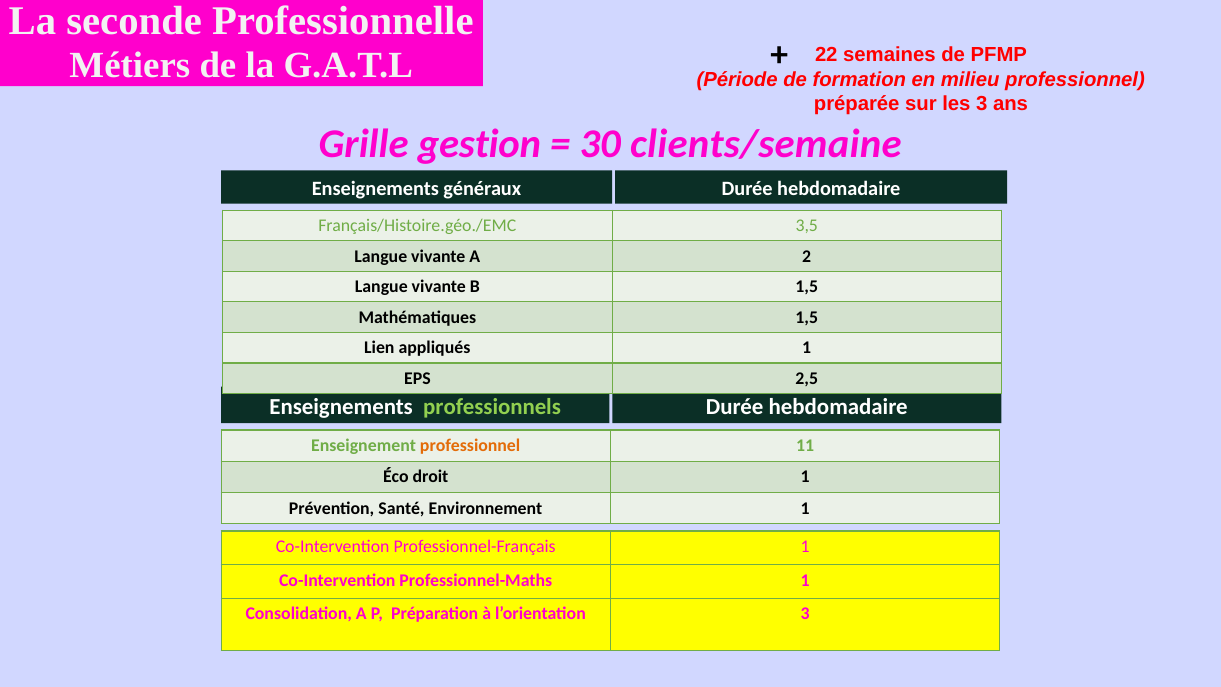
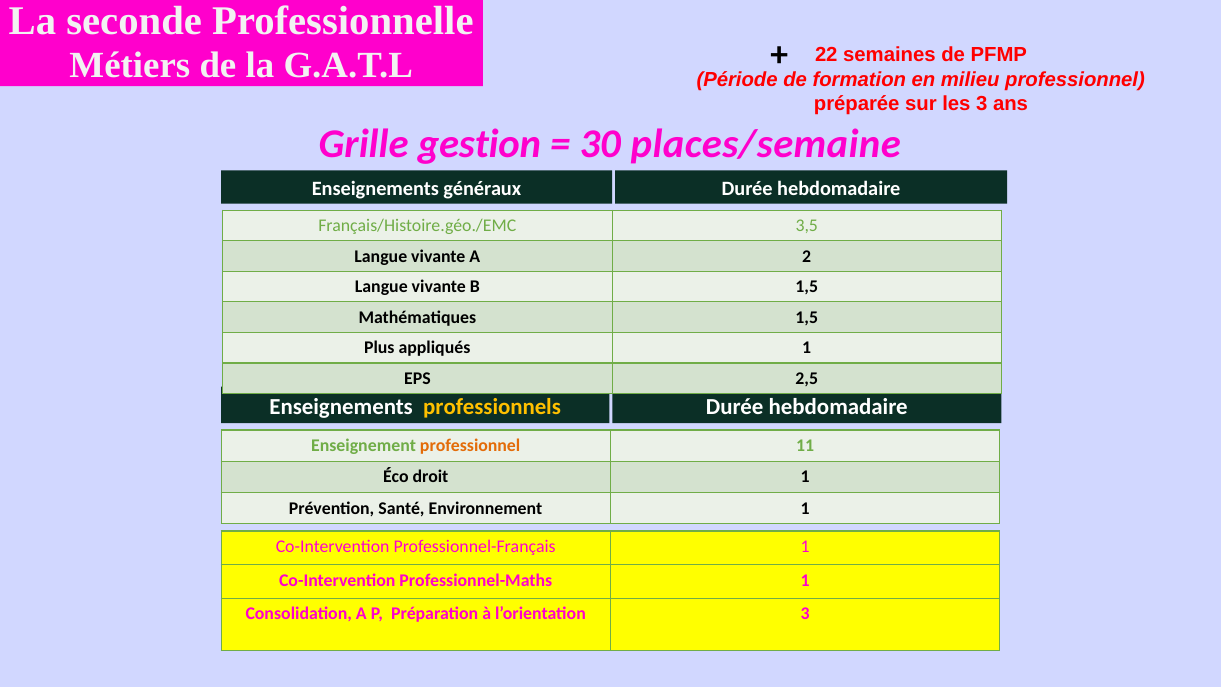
clients/semaine: clients/semaine -> places/semaine
Lien: Lien -> Plus
professionnels colour: light green -> yellow
